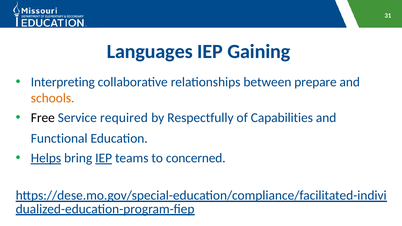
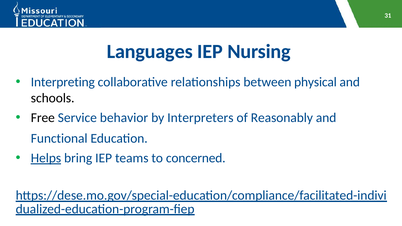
Gaining: Gaining -> Nursing
prepare: prepare -> physical
schools colour: orange -> black
required: required -> behavior
Respectfully: Respectfully -> Interpreters
Capabilities: Capabilities -> Reasonably
IEP at (104, 158) underline: present -> none
